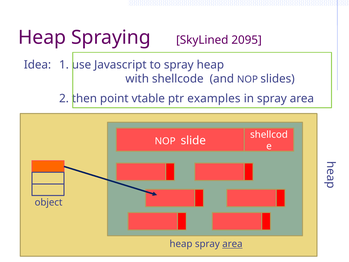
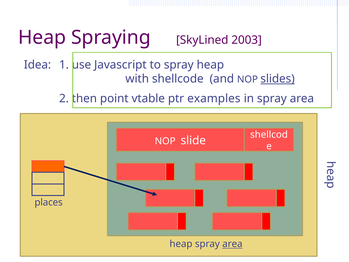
2095: 2095 -> 2003
slides underline: none -> present
object: object -> places
